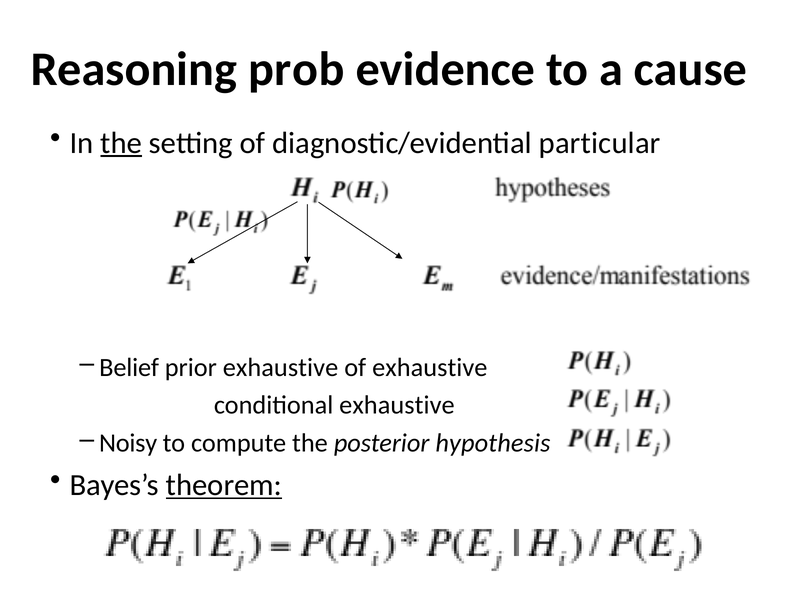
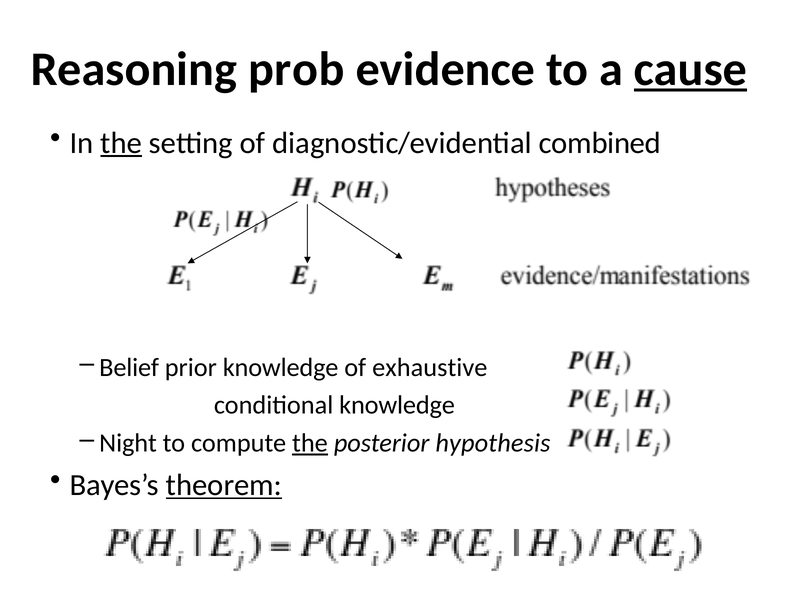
cause underline: none -> present
particular: particular -> combined
prior exhaustive: exhaustive -> knowledge
conditional exhaustive: exhaustive -> knowledge
Noisy: Noisy -> Night
the at (310, 444) underline: none -> present
